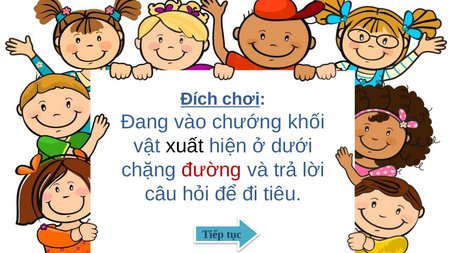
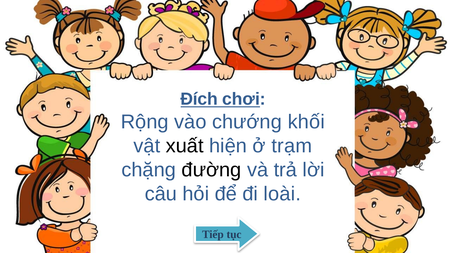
Đang: Đang -> Rộng
dưới: dưới -> trạm
đường colour: red -> black
tiêu: tiêu -> loài
